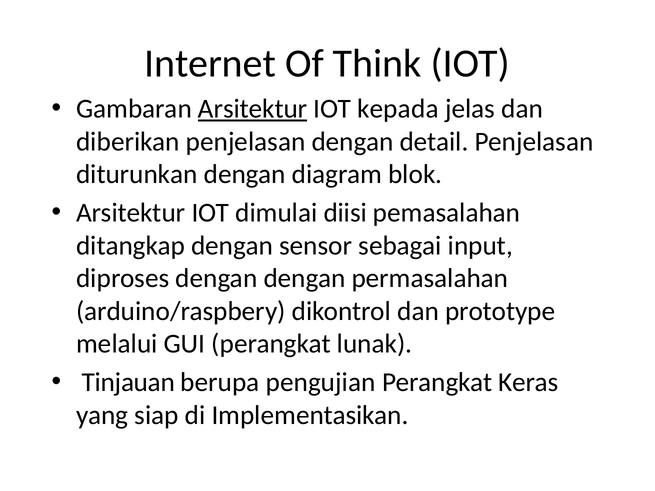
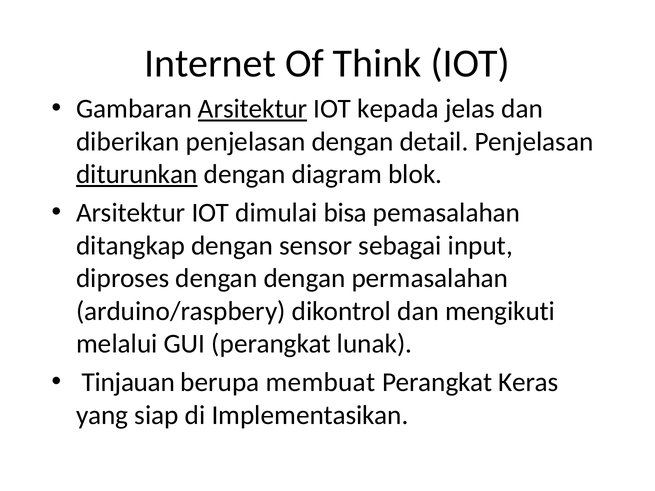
diturunkan underline: none -> present
diisi: diisi -> bisa
prototype: prototype -> mengikuti
pengujian: pengujian -> membuat
